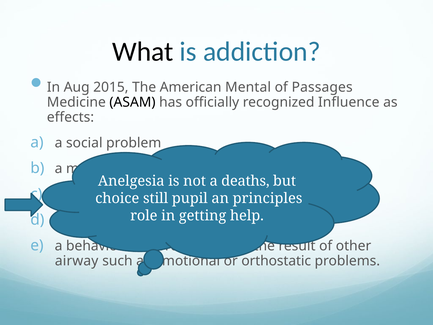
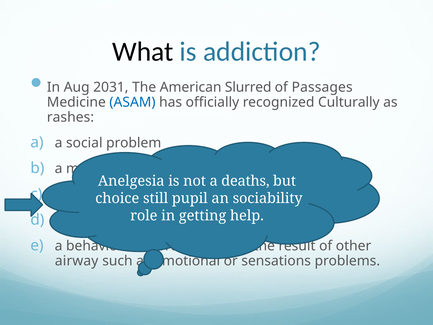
2015: 2015 -> 2031
Mental: Mental -> Slurred
ASAM colour: black -> blue
Influence: Influence -> Culturally
effects: effects -> rashes
principles: principles -> sociability
orthostatic: orthostatic -> sensations
